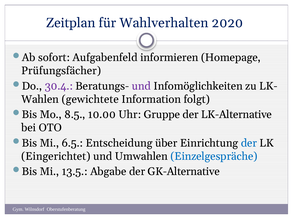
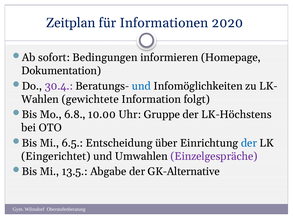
Wahlverhalten: Wahlverhalten -> Informationen
Aufgabenfeld: Aufgabenfeld -> Bedingungen
Prüfungsfächer: Prüfungsfächer -> Dokumentation
und at (141, 86) colour: purple -> blue
8.5: 8.5 -> 6.8
LK-Alternative: LK-Alternative -> LK-Höchstens
Einzelgespräche colour: blue -> purple
